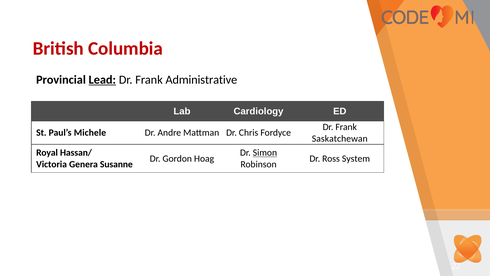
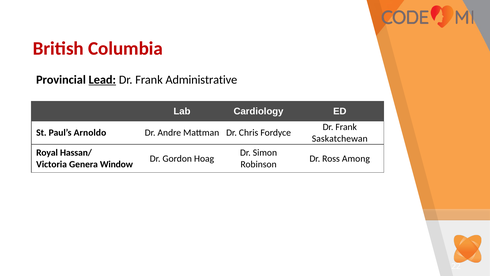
Michele: Michele -> Arnoldo
Simon underline: present -> none
System: System -> Among
Susanne: Susanne -> Window
